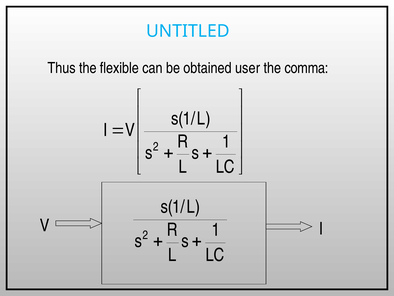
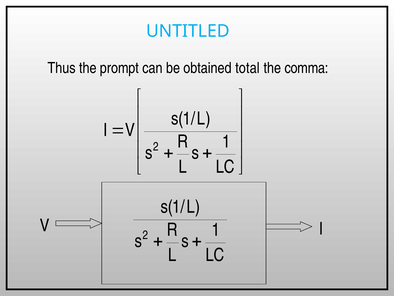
flexible: flexible -> prompt
user: user -> total
